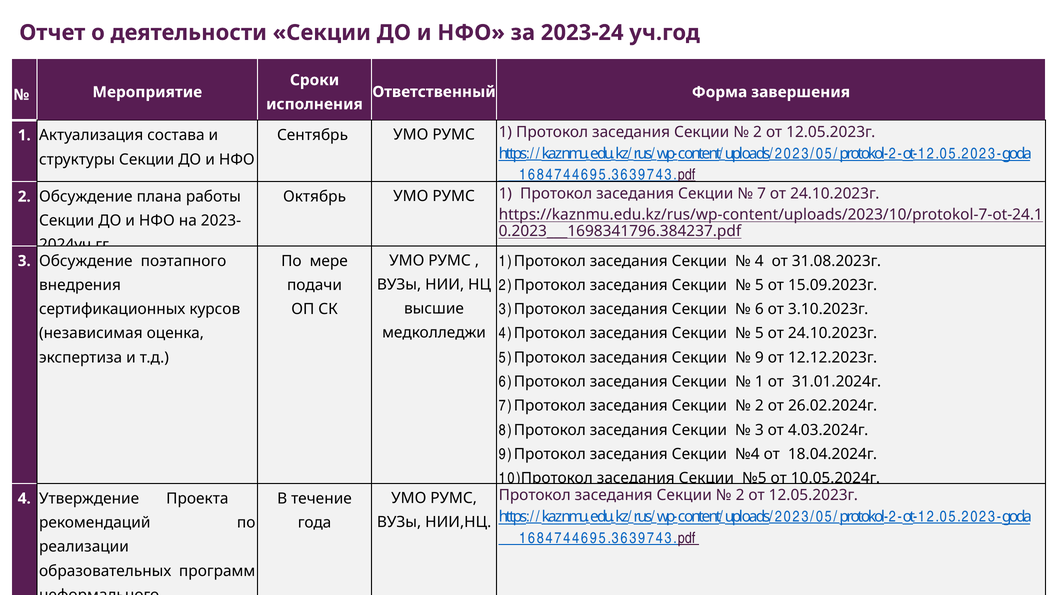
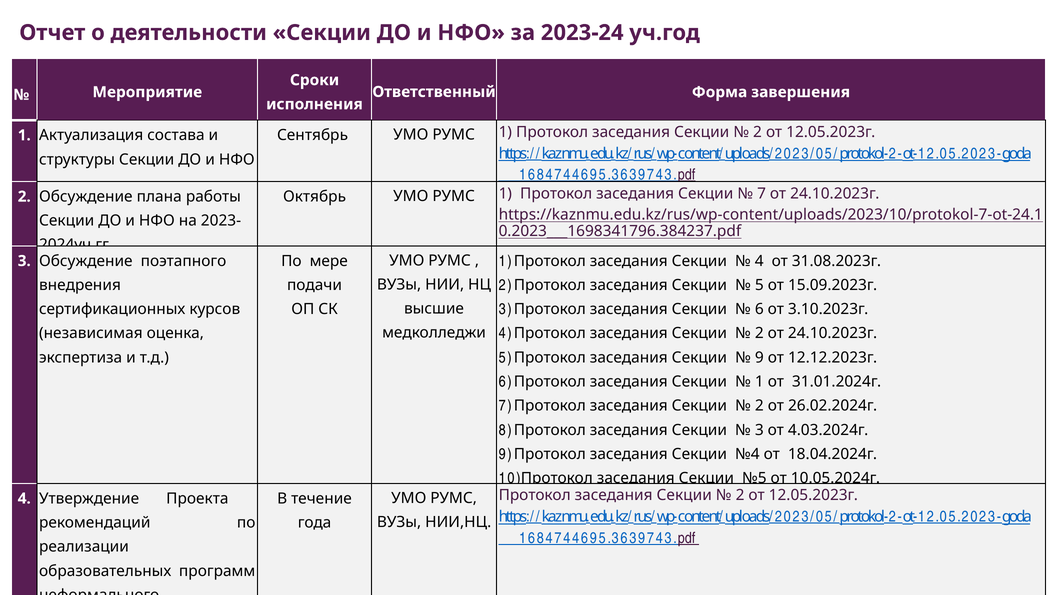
5 at (759, 333): 5 -> 2
